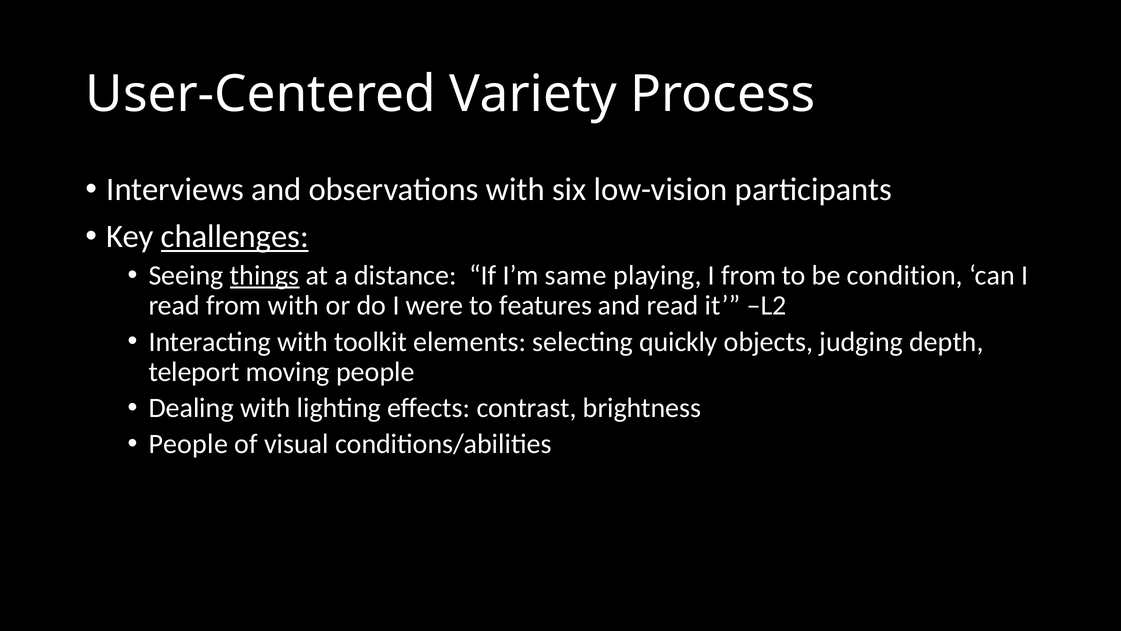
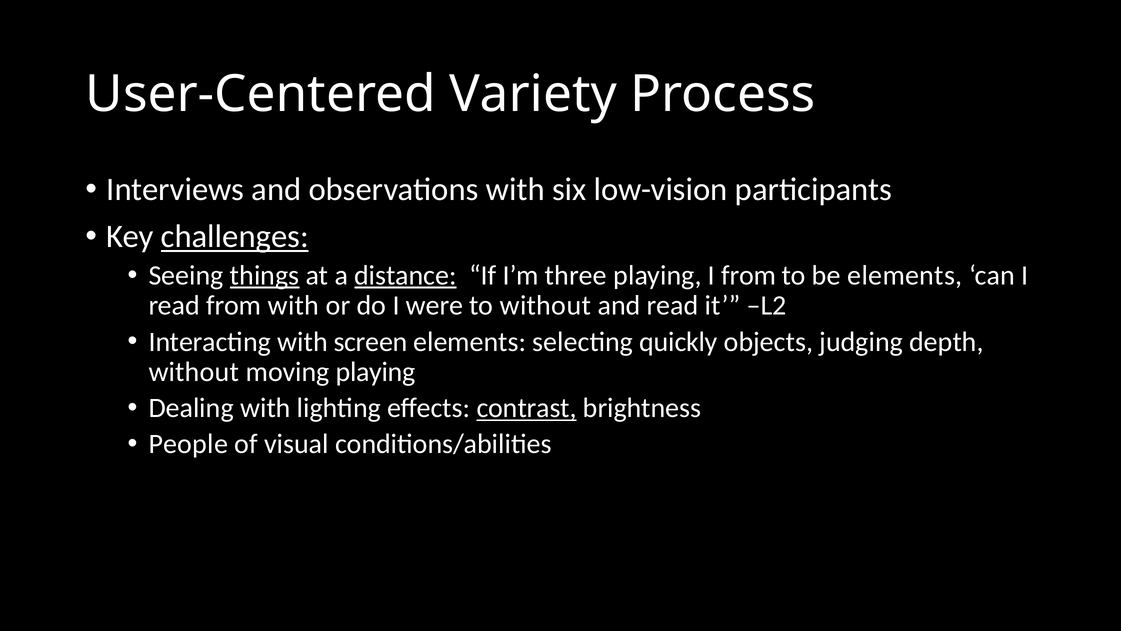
distance underline: none -> present
same: same -> three
be condition: condition -> elements
to features: features -> without
toolkit: toolkit -> screen
teleport at (194, 372): teleport -> without
moving people: people -> playing
contrast underline: none -> present
